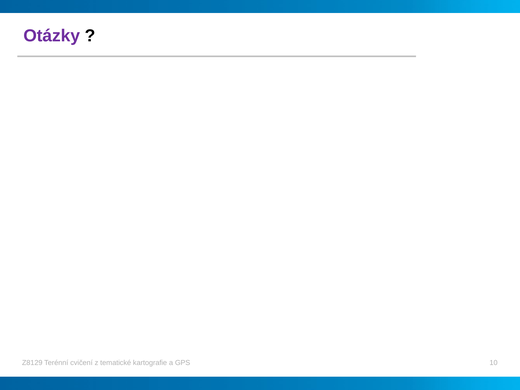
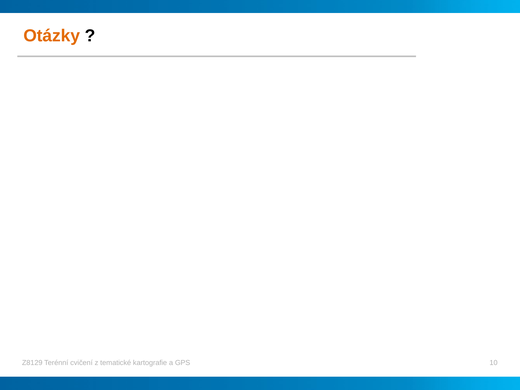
Otázky colour: purple -> orange
